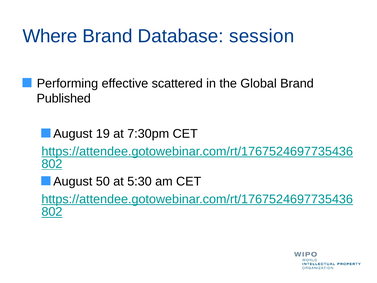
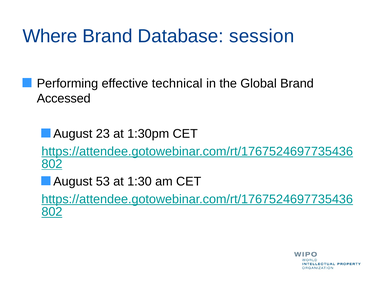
scattered: scattered -> technical
Published: Published -> Accessed
19: 19 -> 23
7:30pm: 7:30pm -> 1:30pm
50: 50 -> 53
5:30: 5:30 -> 1:30
